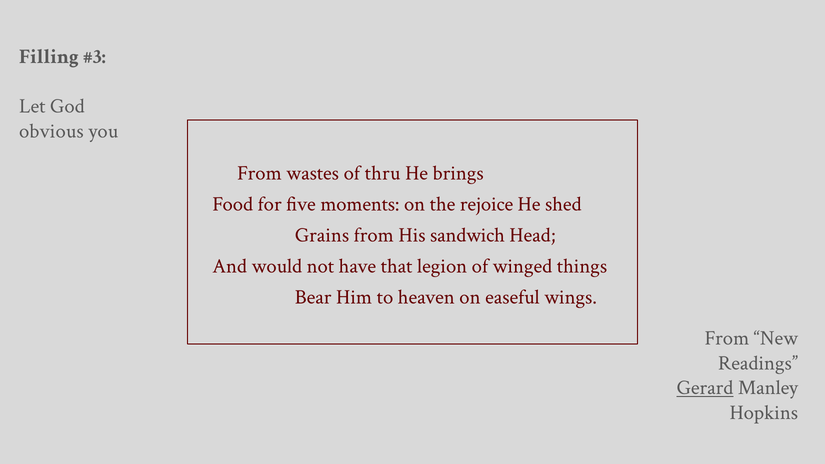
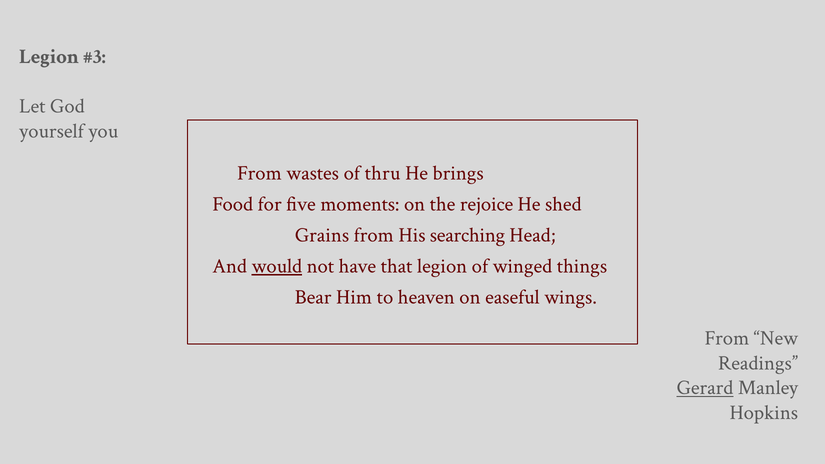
Filling at (49, 57): Filling -> Legion
obvious: obvious -> yourself
sandwich: sandwich -> searching
would underline: none -> present
